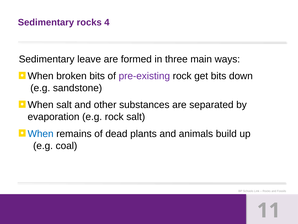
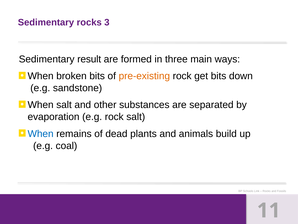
4: 4 -> 3
leave: leave -> result
pre-existing colour: purple -> orange
